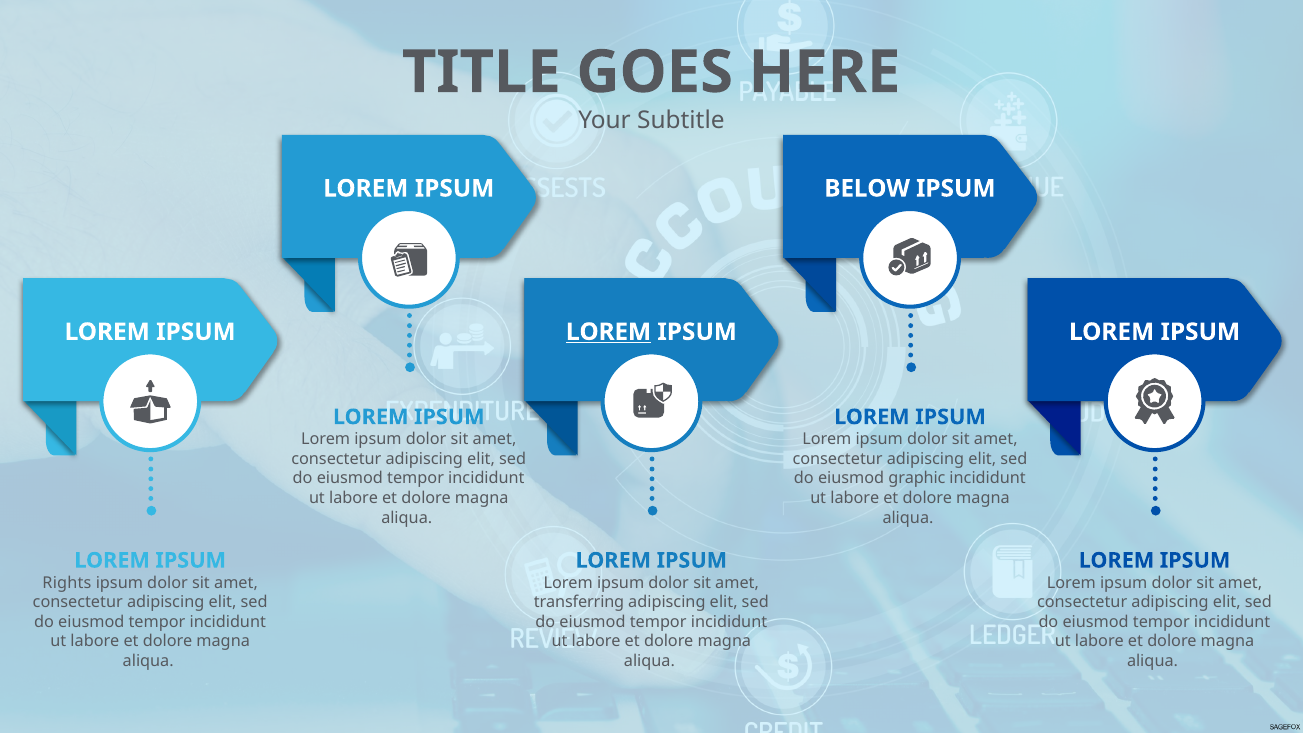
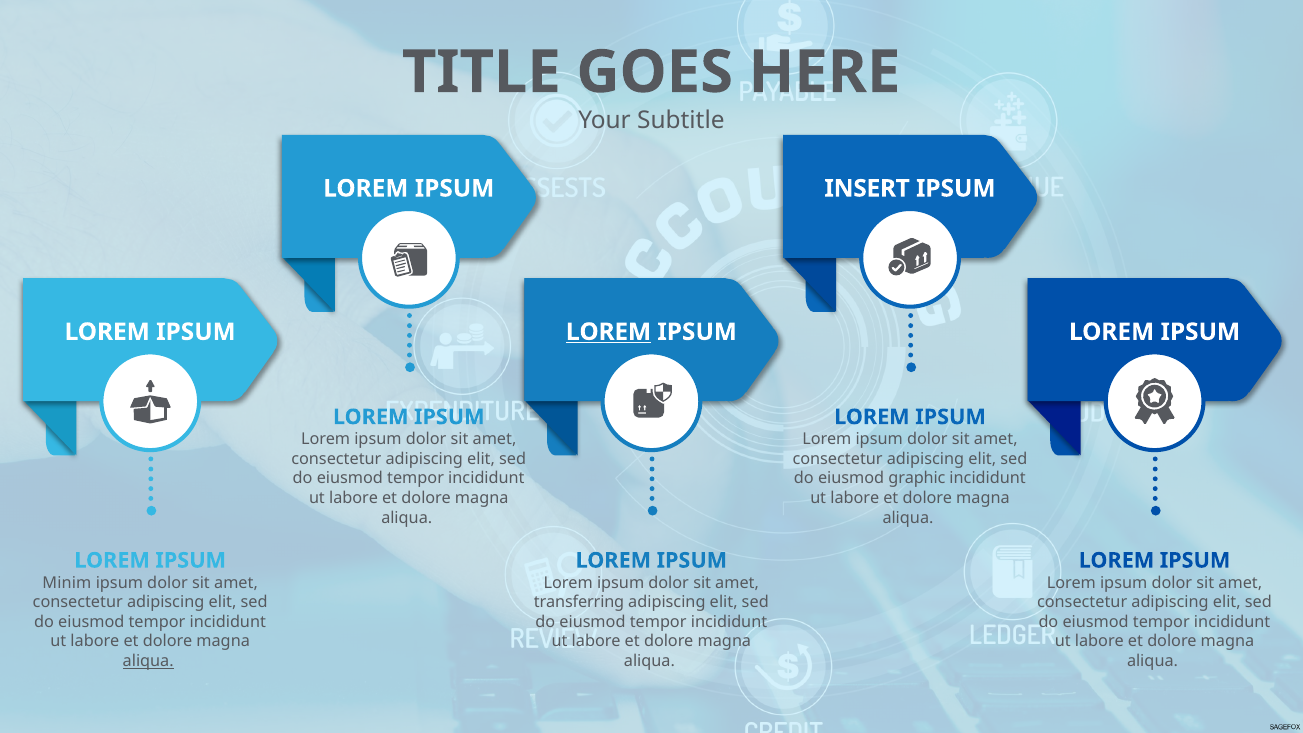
BELOW: BELOW -> INSERT
Rights: Rights -> Minim
aliqua at (148, 661) underline: none -> present
